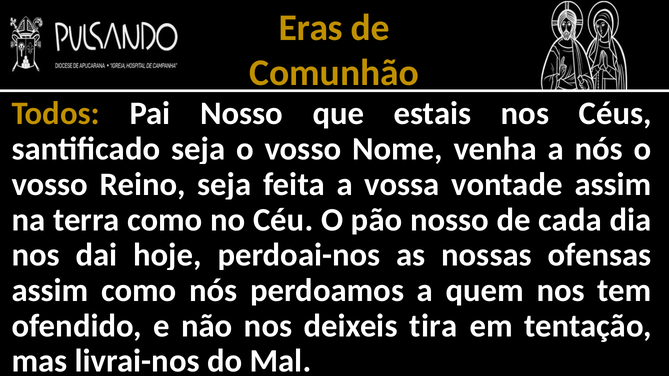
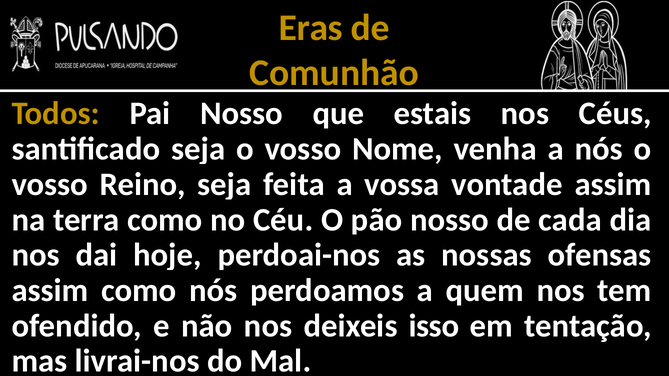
tira: tira -> isso
